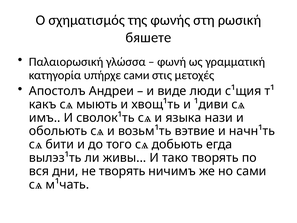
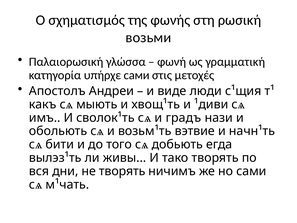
бяшете: бяшете -> возьми
языка: языка -> градъ
